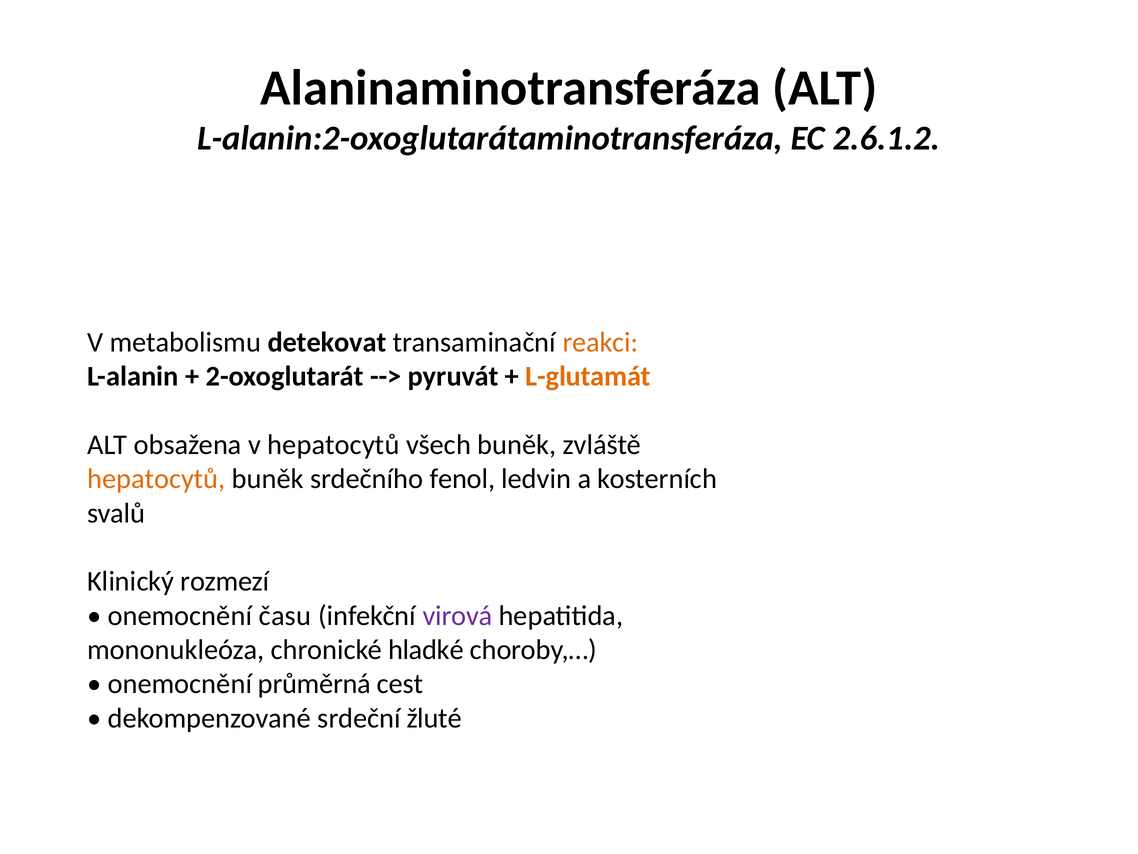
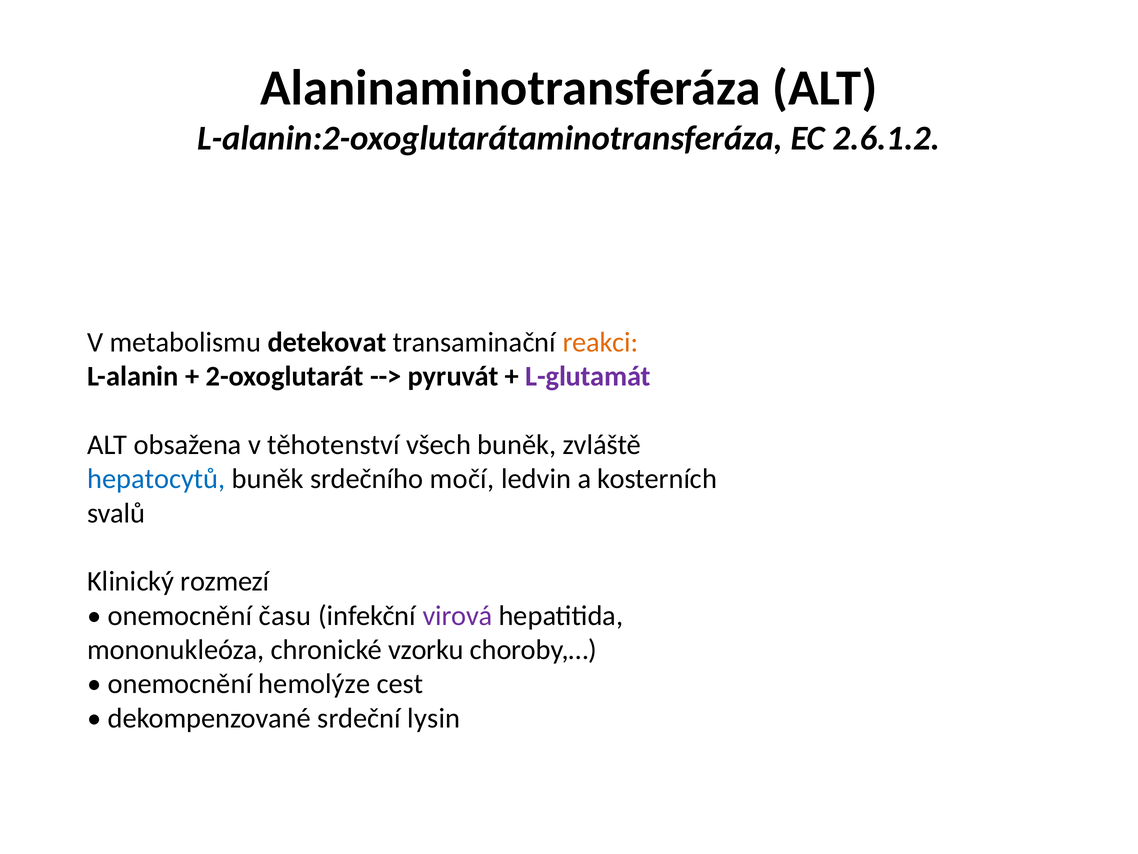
L-glutamát colour: orange -> purple
v hepatocytů: hepatocytů -> těhotenství
hepatocytů at (156, 479) colour: orange -> blue
fenol: fenol -> močí
hladké: hladké -> vzorku
průměrná: průměrná -> hemolýze
žluté: žluté -> lysin
